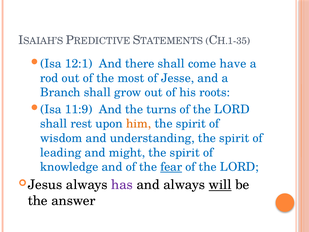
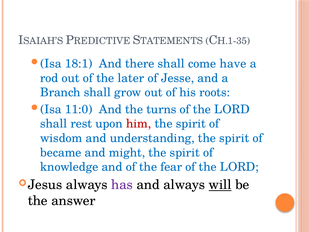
12:1: 12:1 -> 18:1
most: most -> later
11:9: 11:9 -> 11:0
him colour: orange -> red
leading: leading -> became
fear underline: present -> none
